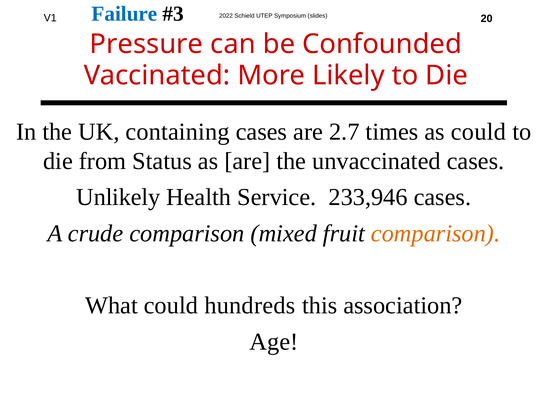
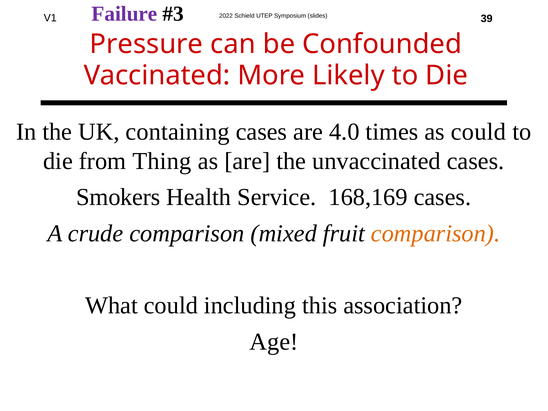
Failure colour: blue -> purple
20: 20 -> 39
2.7: 2.7 -> 4.0
Status: Status -> Thing
Unlikely: Unlikely -> Smokers
233,946: 233,946 -> 168,169
hundreds: hundreds -> including
